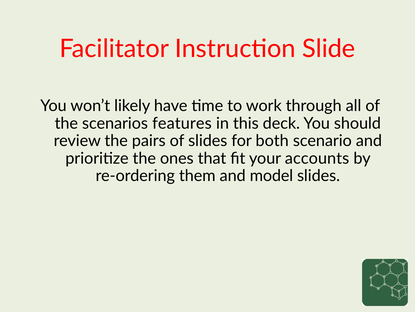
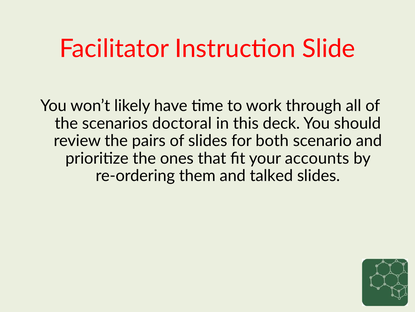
features: features -> doctoral
model: model -> talked
